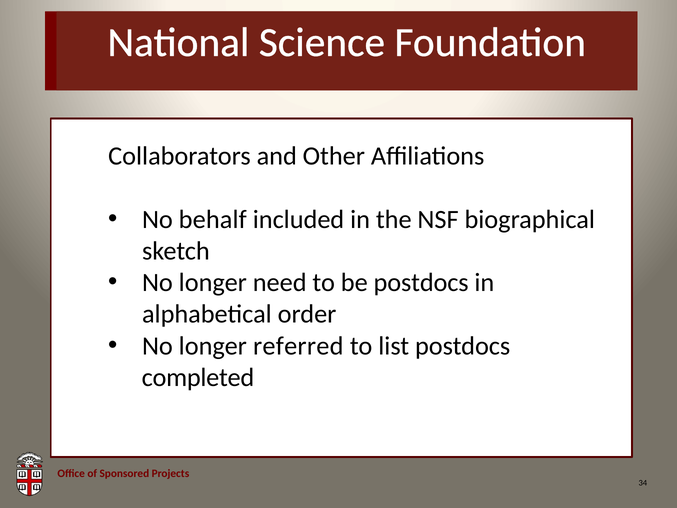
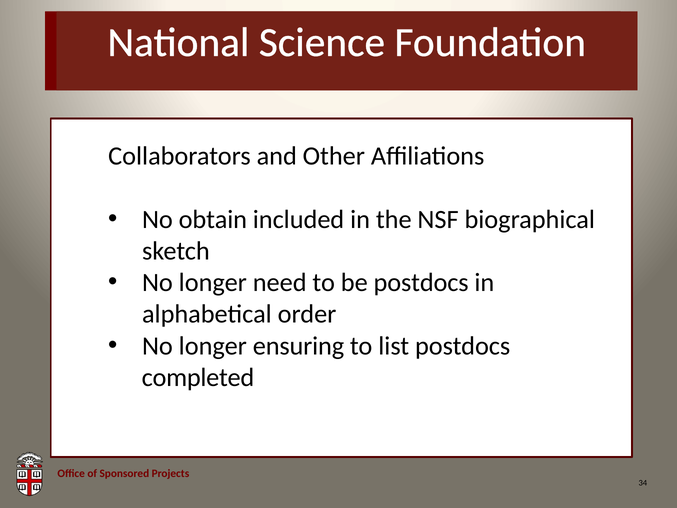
behalf: behalf -> obtain
referred: referred -> ensuring
